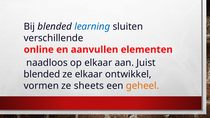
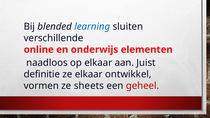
aanvullen: aanvullen -> onderwijs
blended at (42, 74): blended -> definitie
geheel colour: orange -> red
